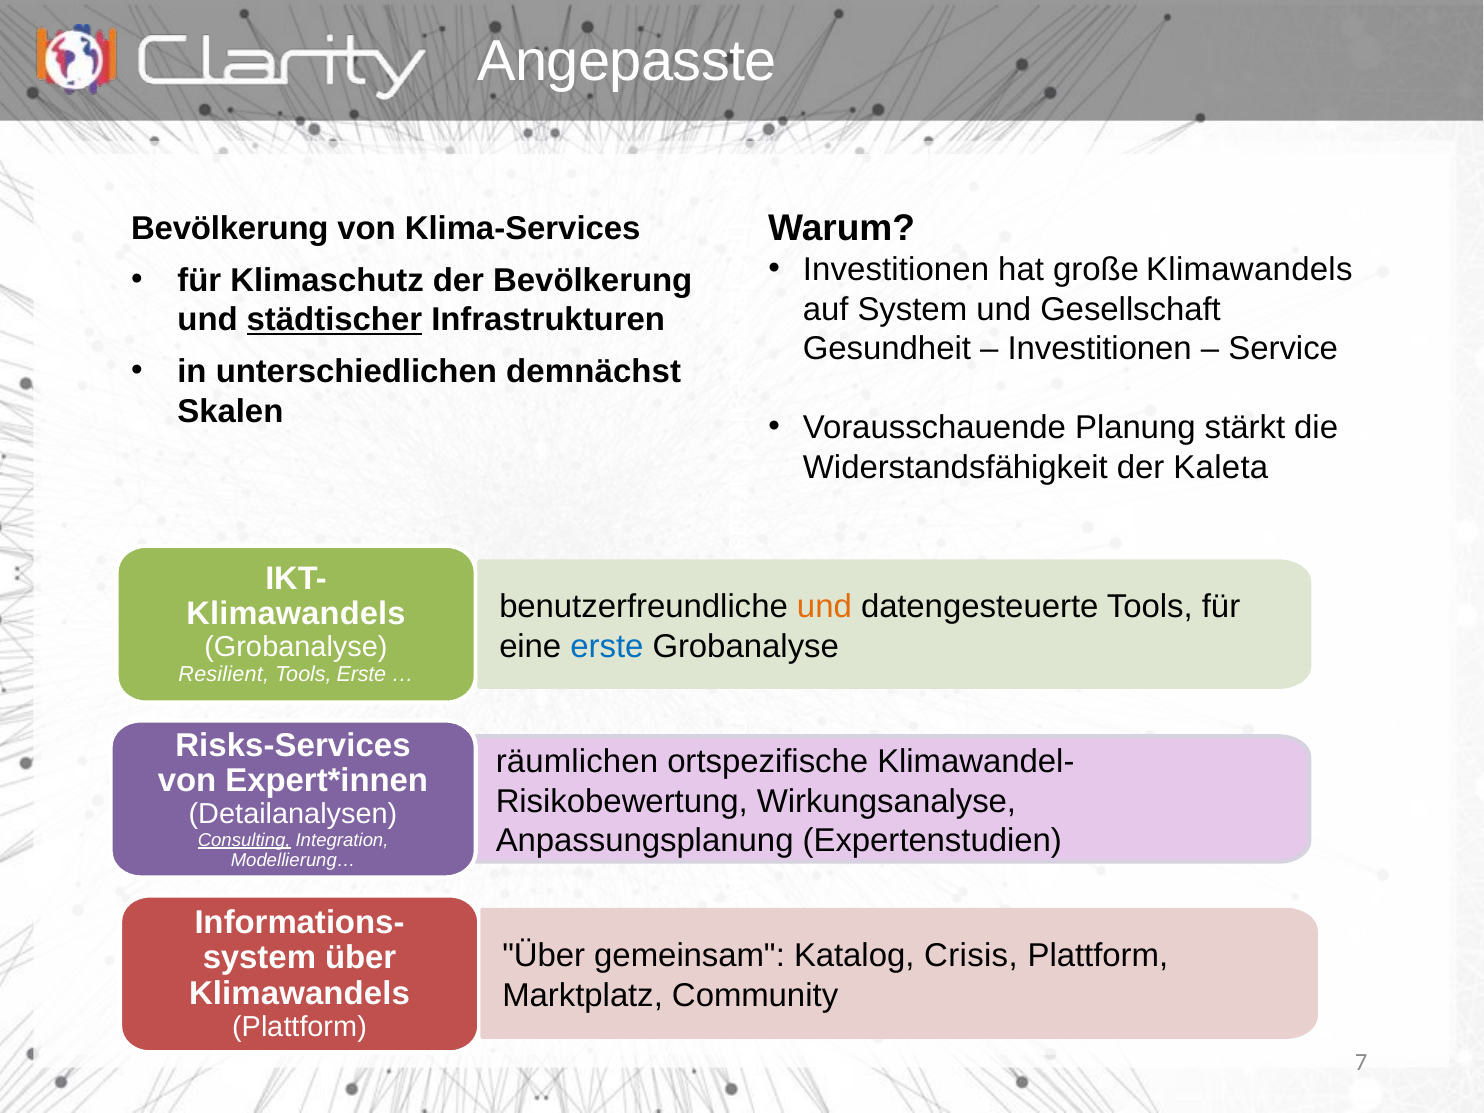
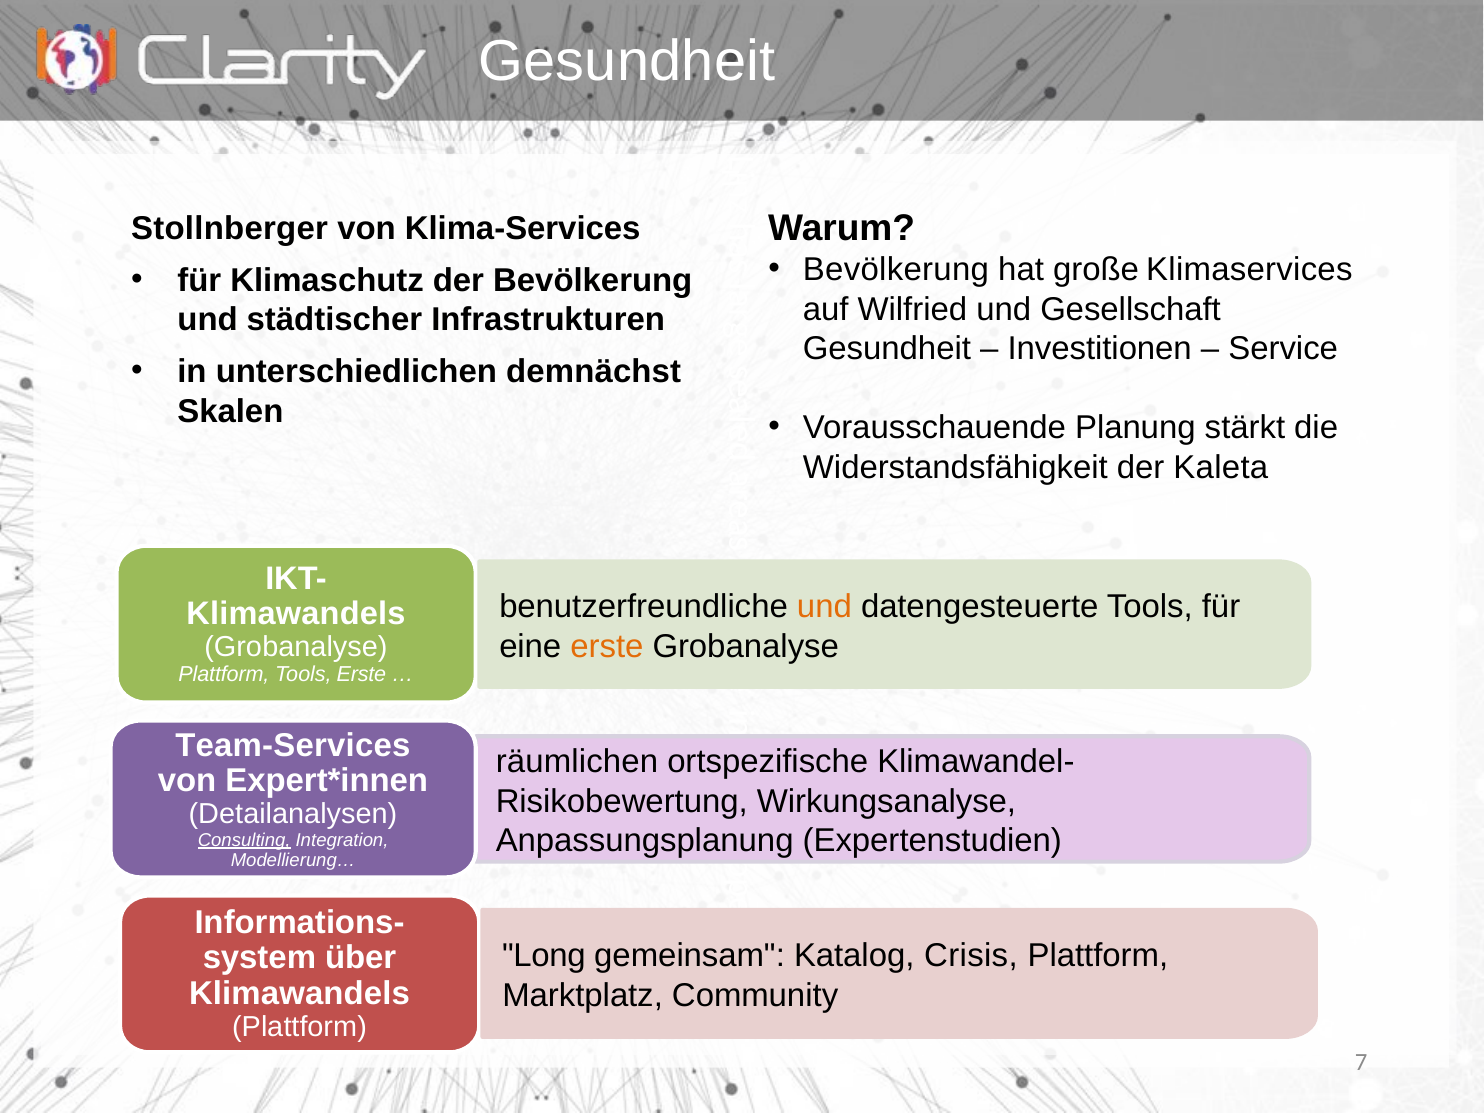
Angepasste at (627, 62): Angepasste -> Gesundheit
Bevölkerung at (230, 229): Bevölkerung -> Stollnberger
Investitionen at (896, 270): Investitionen -> Bevölkerung
große Klimawandels: Klimawandels -> Klimaservices
auf System: System -> Wilfried
städtischer underline: present -> none
erste at (607, 646) colour: blue -> orange
Resilient at (224, 675): Resilient -> Plattform
Risks-Services: Risks-Services -> Team-Services
Über at (544, 956): Über -> Long
